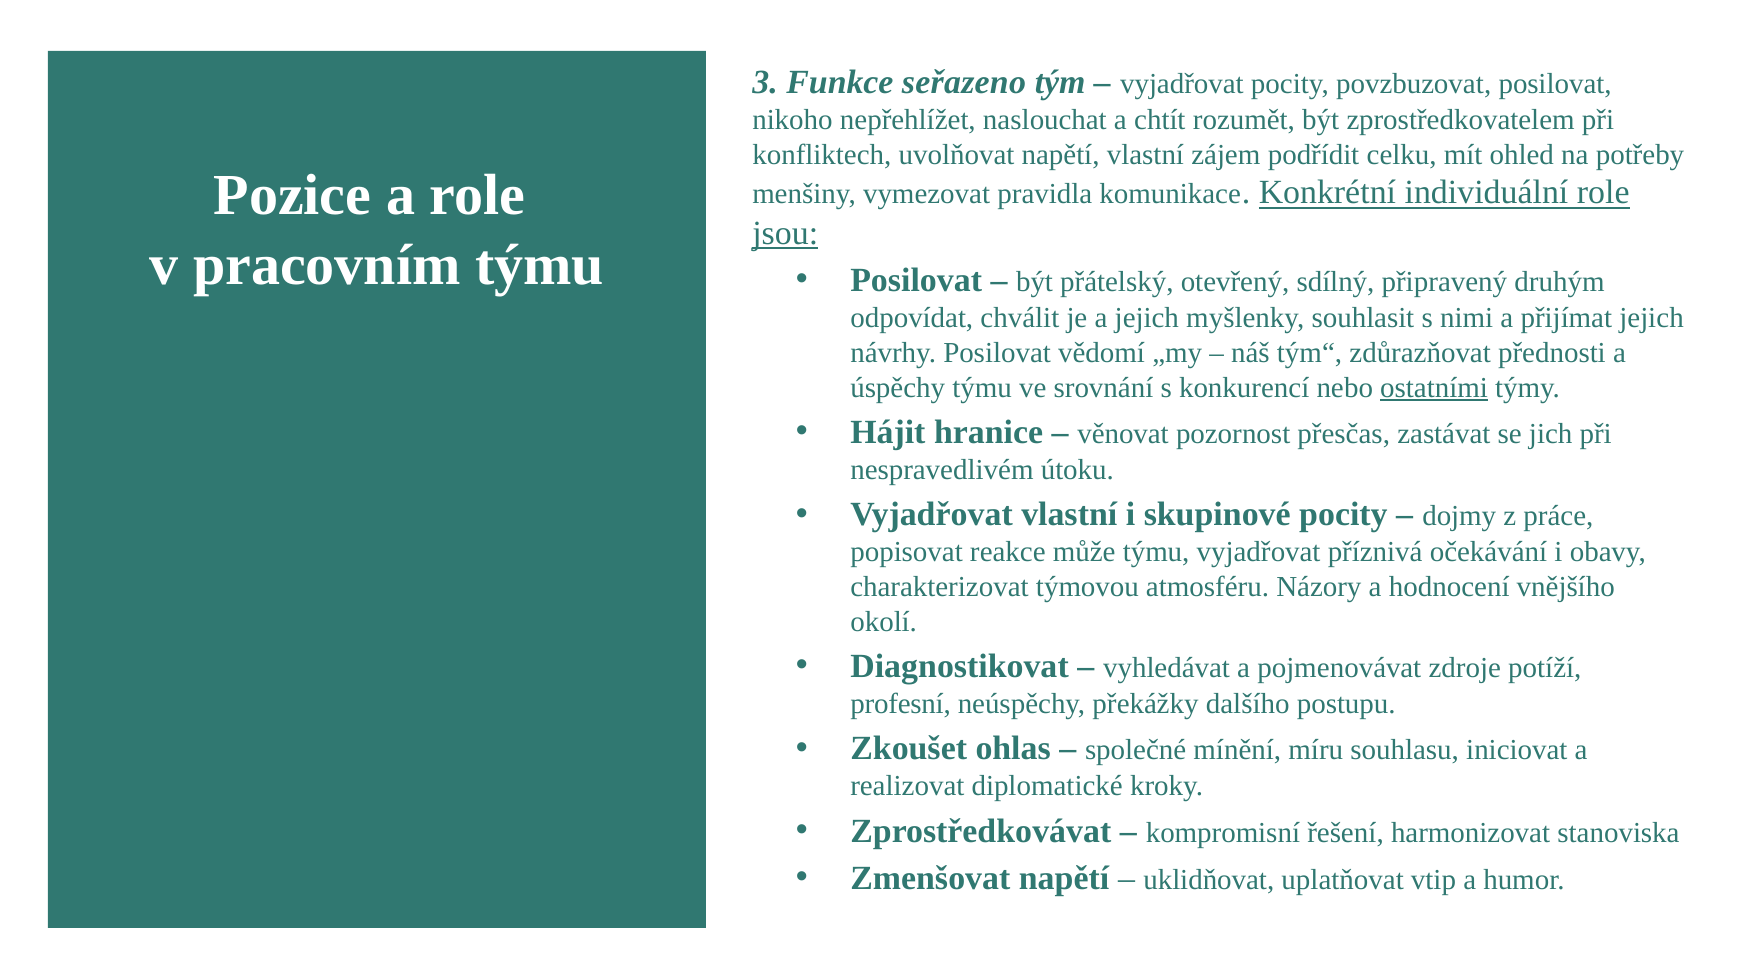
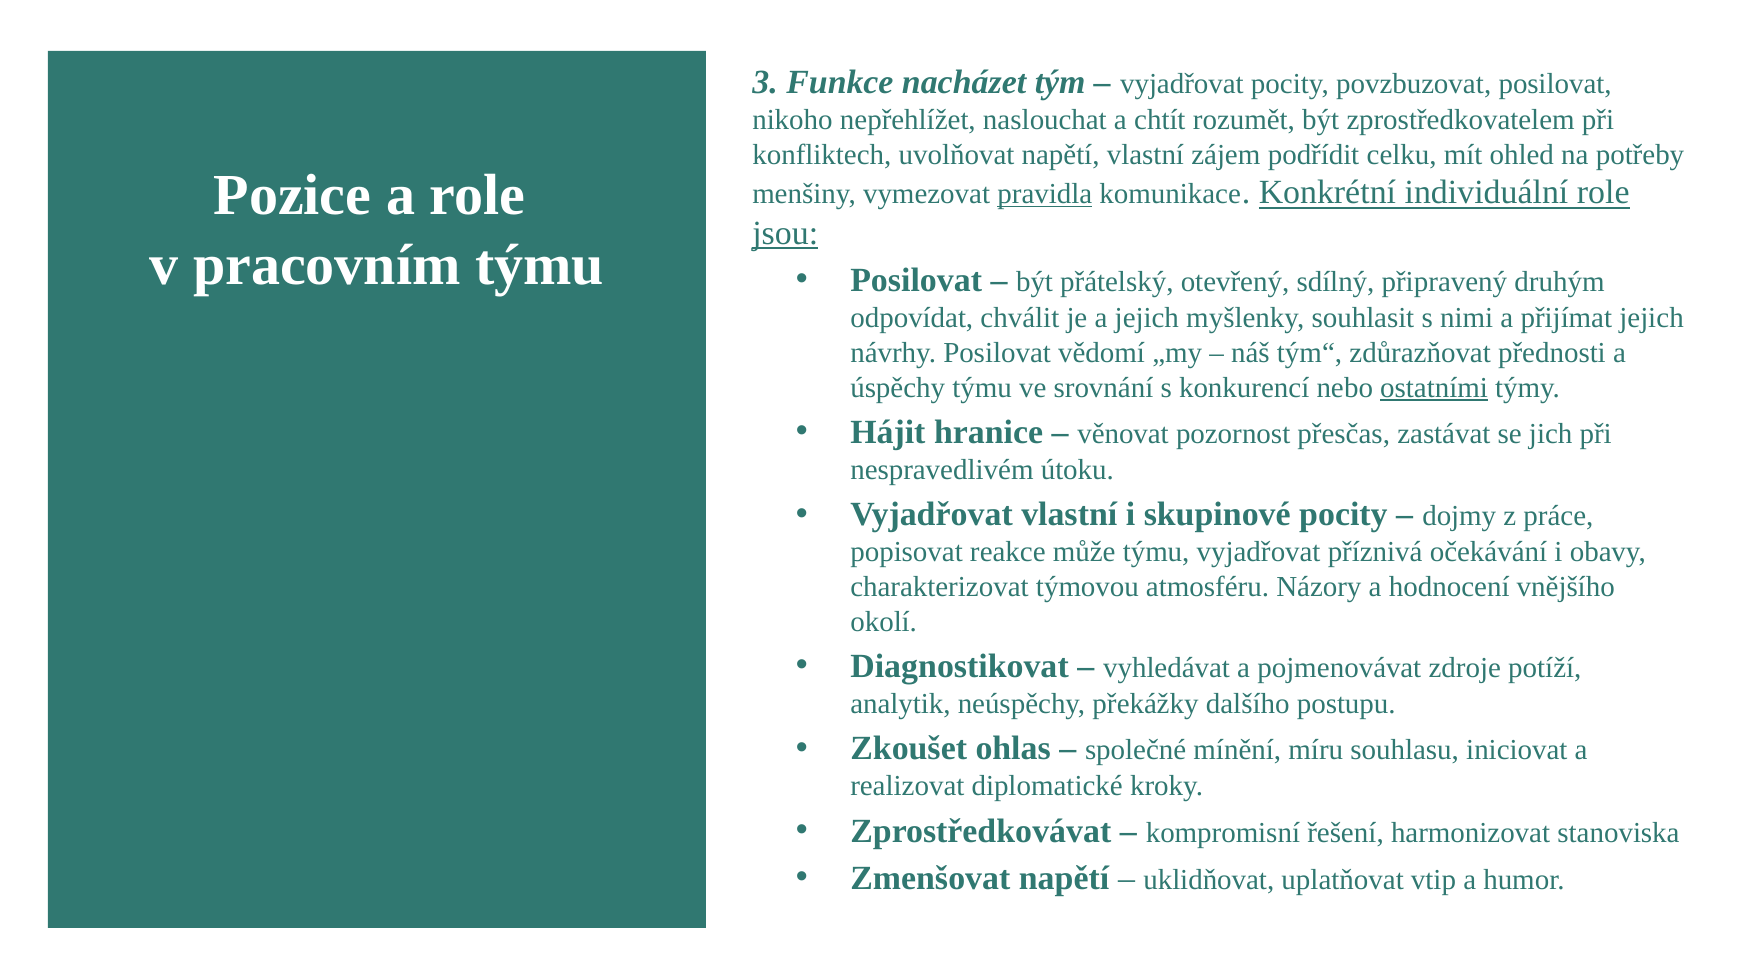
seřazeno: seřazeno -> nacházet
pravidla underline: none -> present
profesní: profesní -> analytik
